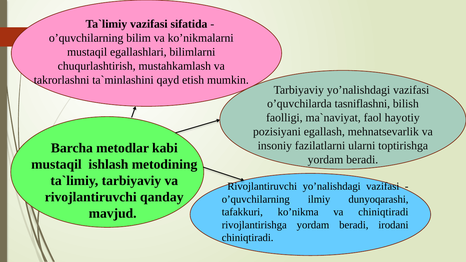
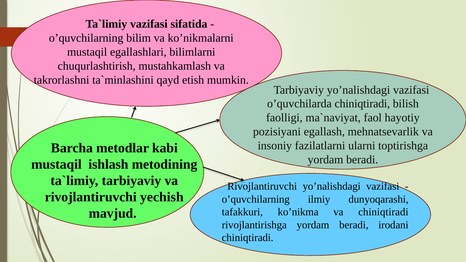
o’quvchilarda tasniflashni: tasniflashni -> chiniqtiradi
qanday: qanday -> yechish
